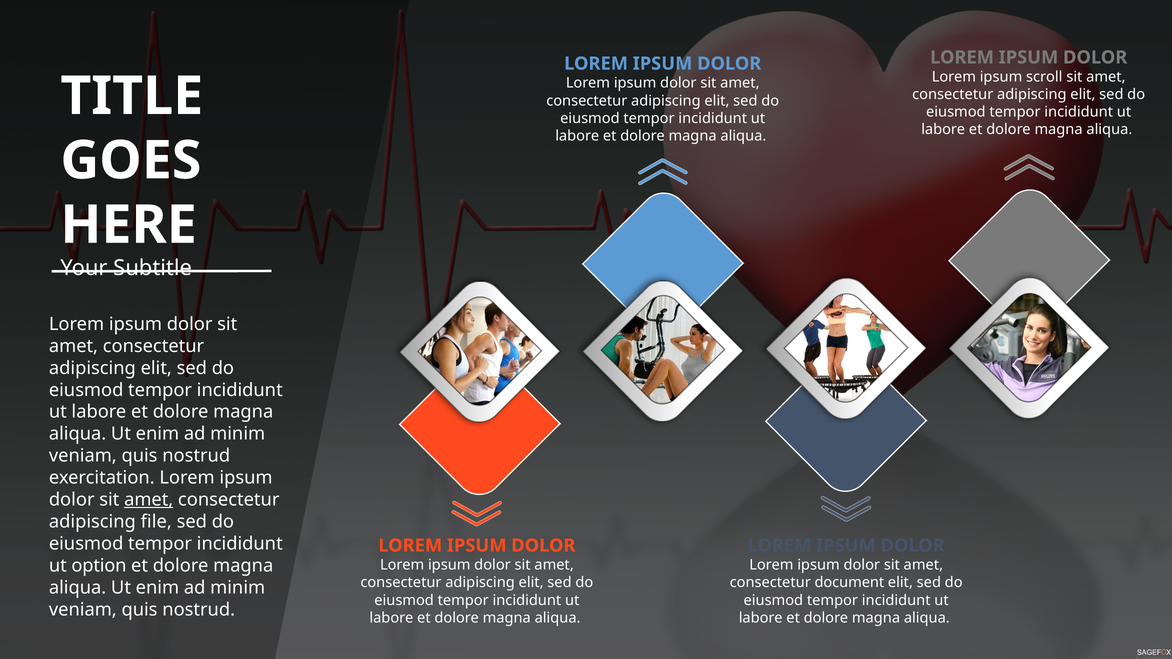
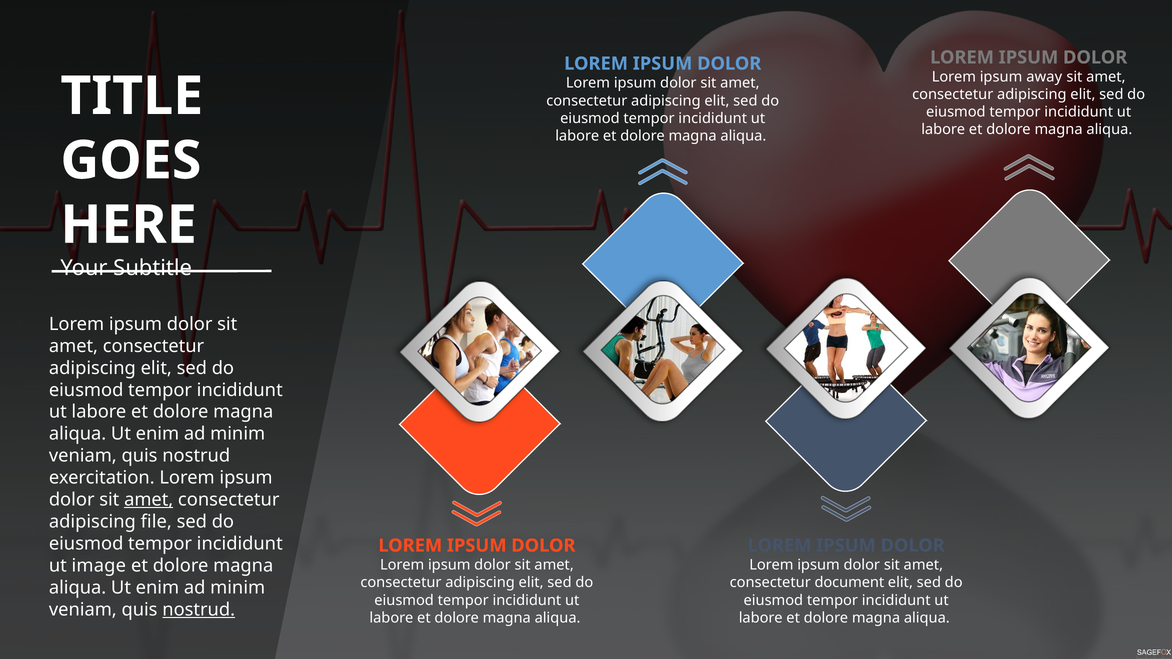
scroll: scroll -> away
option: option -> image
nostrud at (199, 610) underline: none -> present
